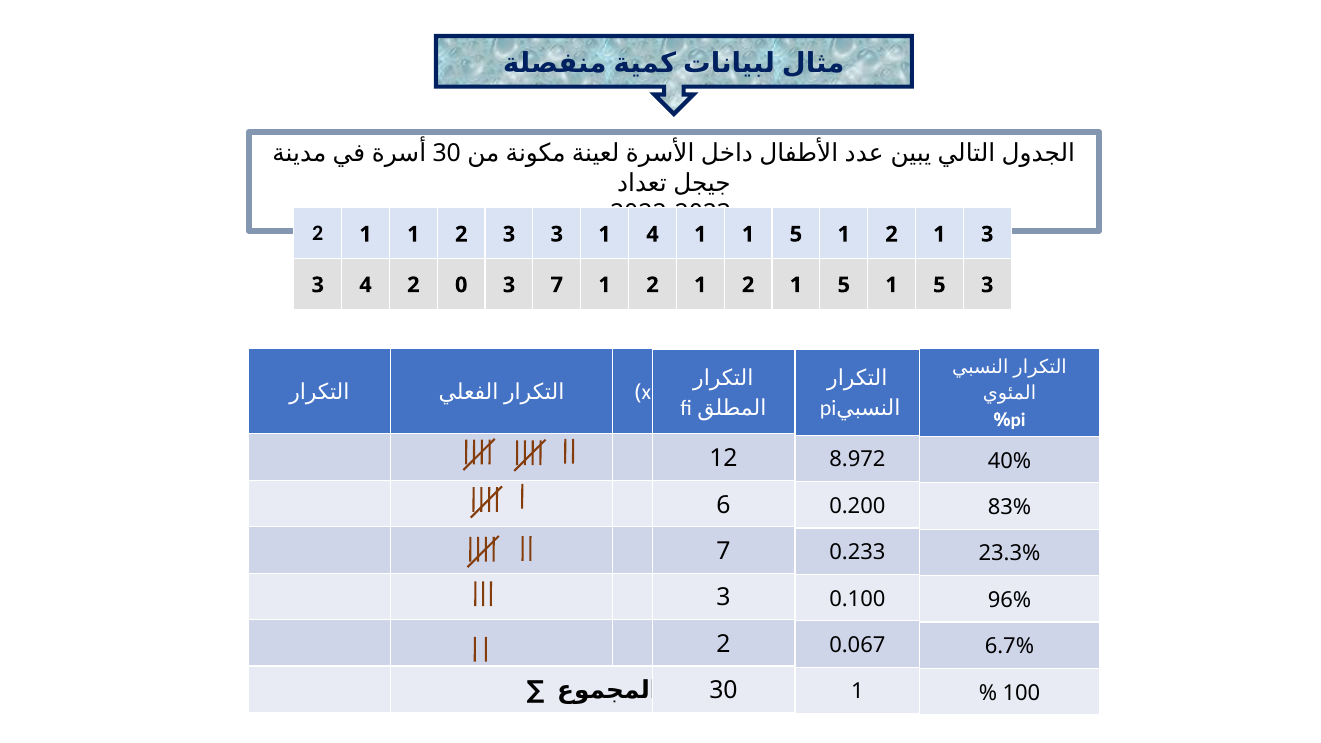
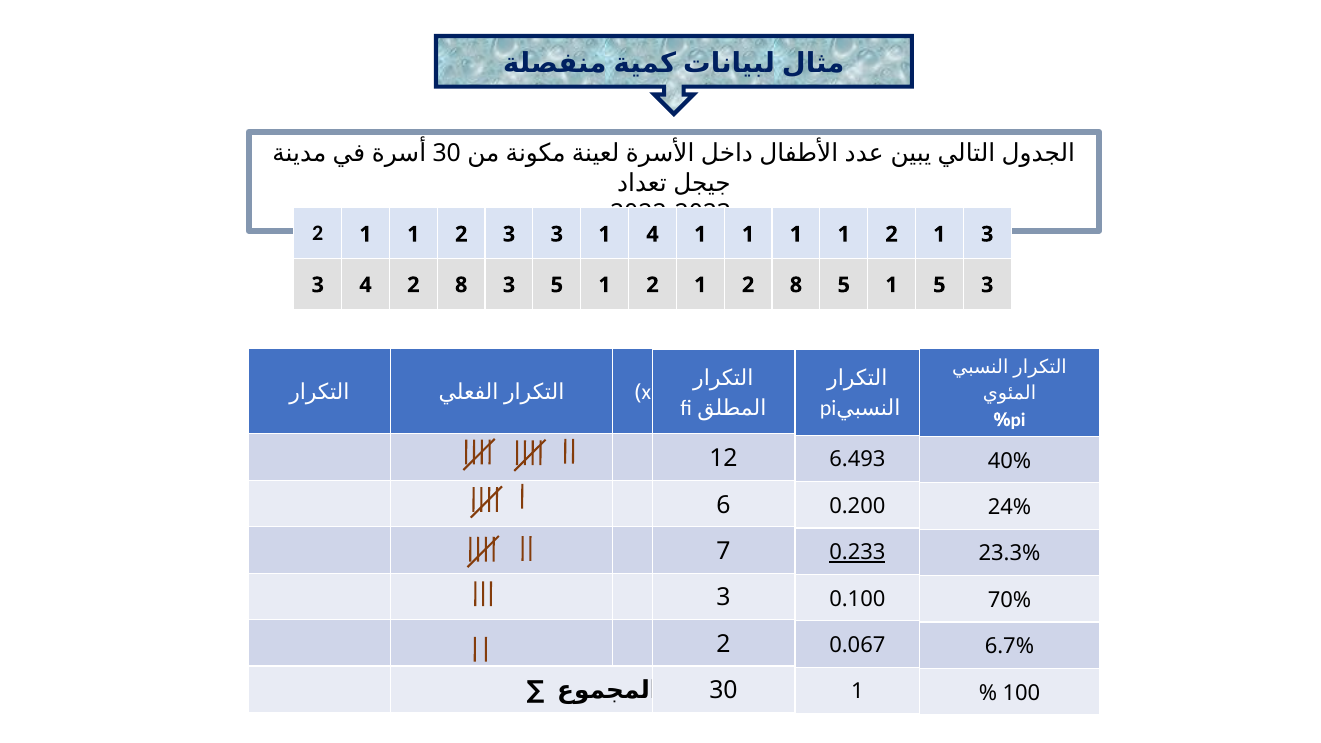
4 1 1 5: 5 -> 1
4 2 0: 0 -> 8
3 7: 7 -> 5
2 1 2 1: 1 -> 8
8.972: 8.972 -> 6.493
83%: 83% -> 24%
0.233 underline: none -> present
96%: 96% -> 70%
